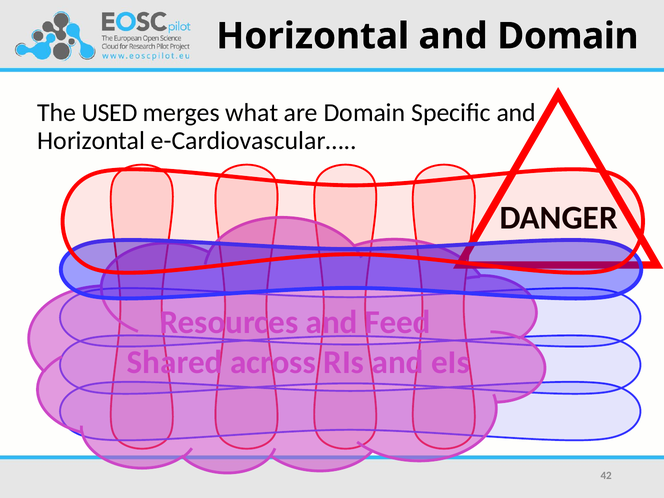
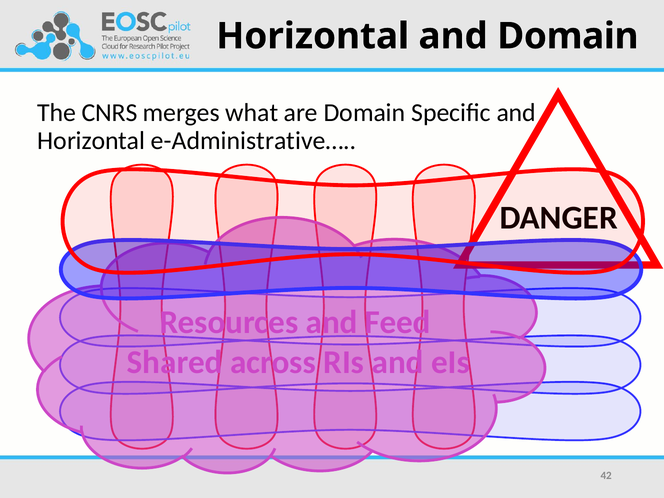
USED: USED -> CNRS
e-Cardiovascular…: e-Cardiovascular… -> e-Administrative…
